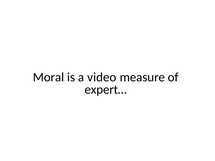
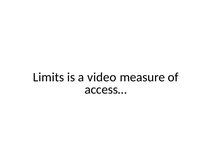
Moral: Moral -> Limits
expert…: expert… -> access…
